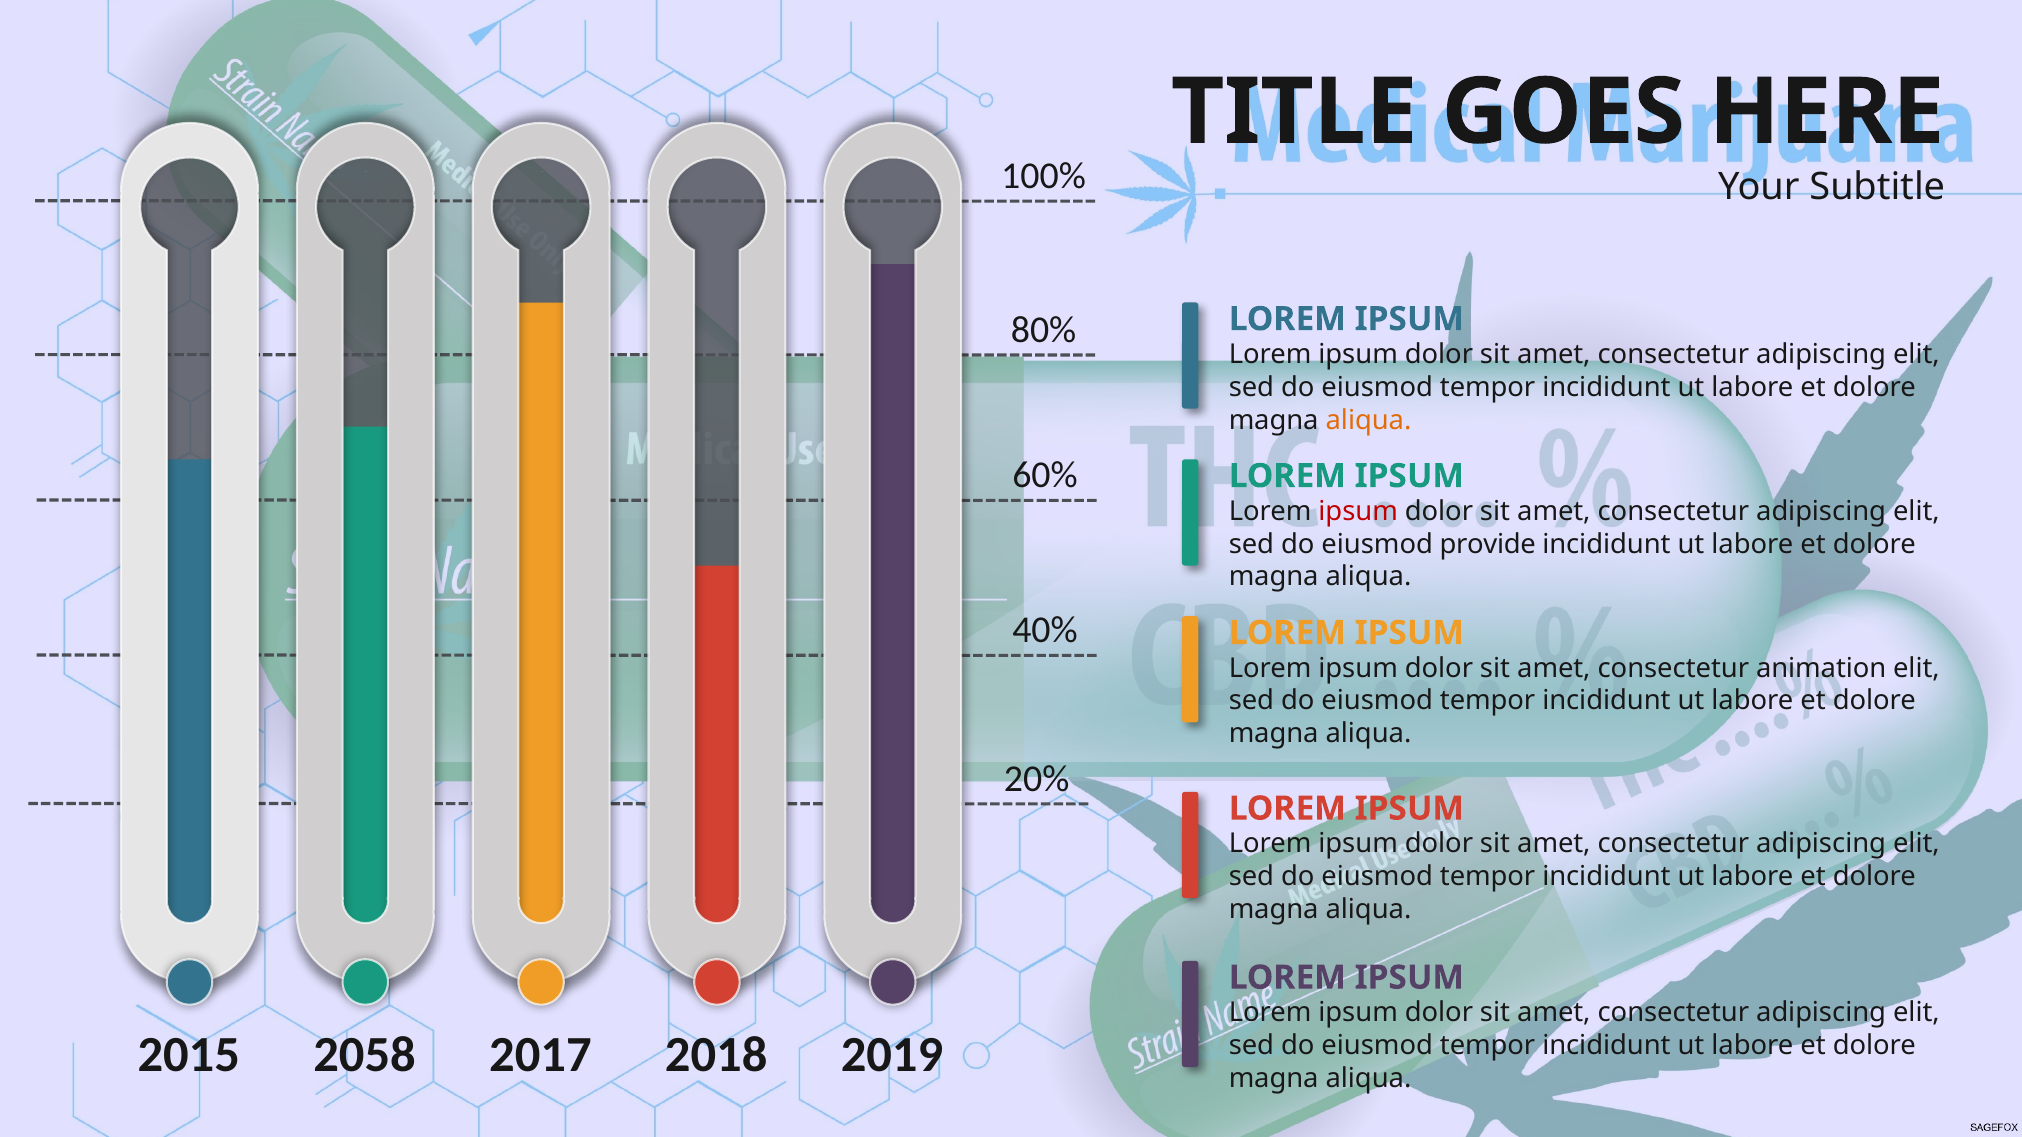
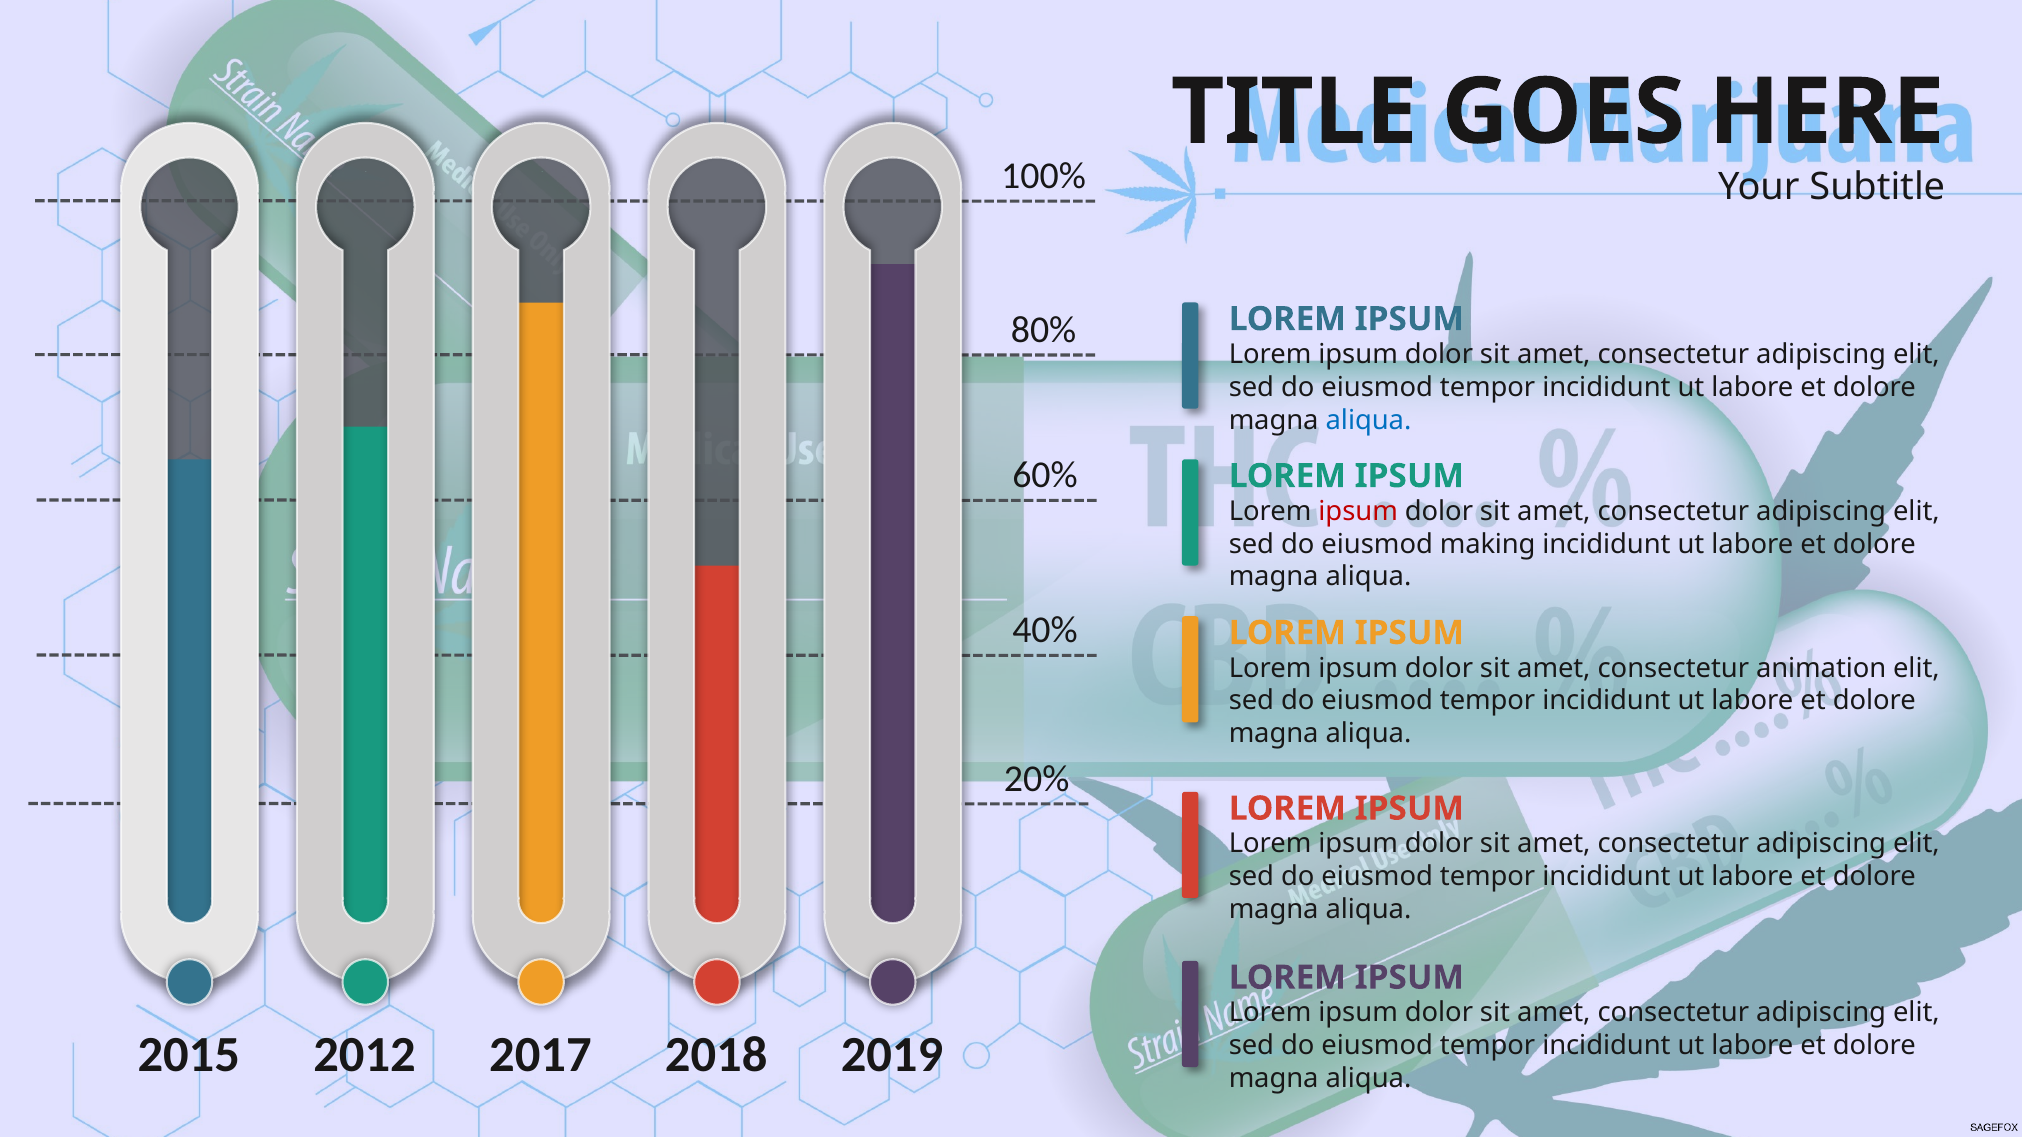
aliqua at (1369, 420) colour: orange -> blue
provide: provide -> making
2058: 2058 -> 2012
